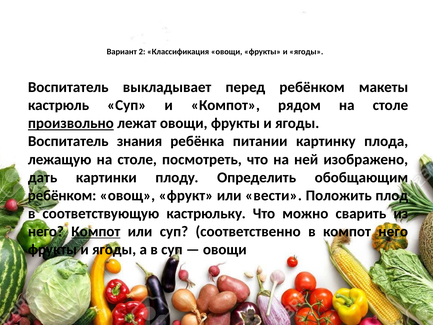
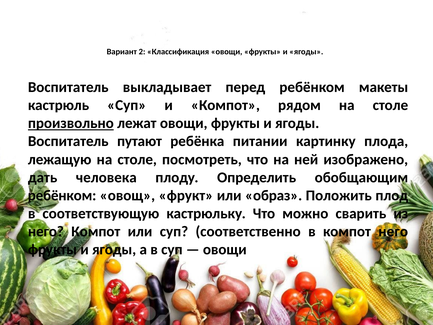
знания: знания -> путают
картинки: картинки -> человека
вести: вести -> образ
Компот at (96, 231) underline: present -> none
